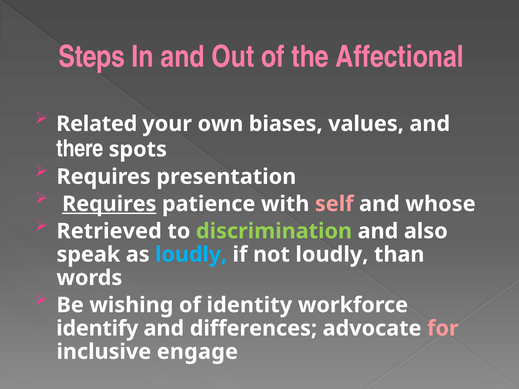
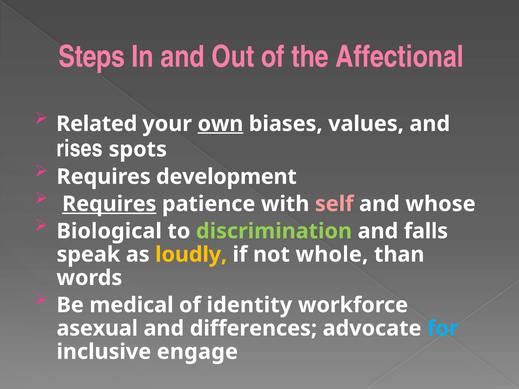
own underline: none -> present
there: there -> rises
presentation: presentation -> development
Retrieved: Retrieved -> Biological
also: also -> falls
loudly at (191, 255) colour: light blue -> yellow
not loudly: loudly -> whole
wishing: wishing -> medical
identify: identify -> asexual
for colour: pink -> light blue
